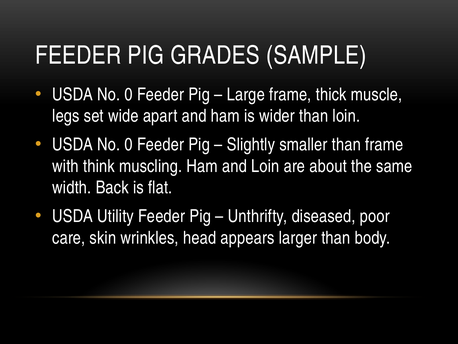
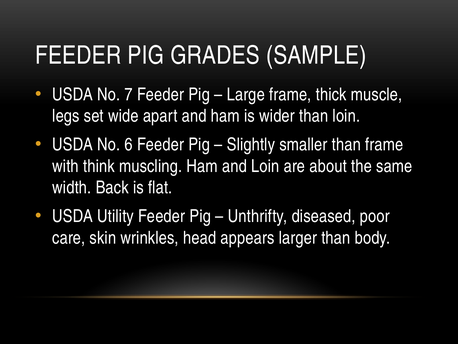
0 at (129, 94): 0 -> 7
0 at (129, 145): 0 -> 6
